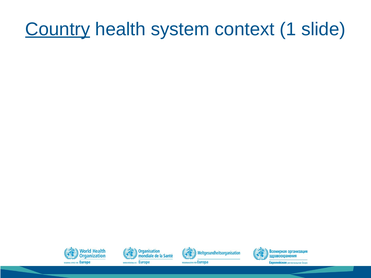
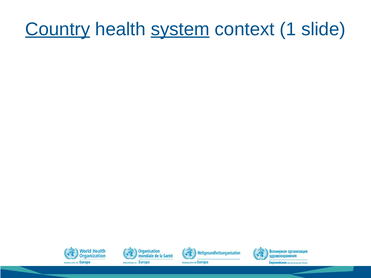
system underline: none -> present
